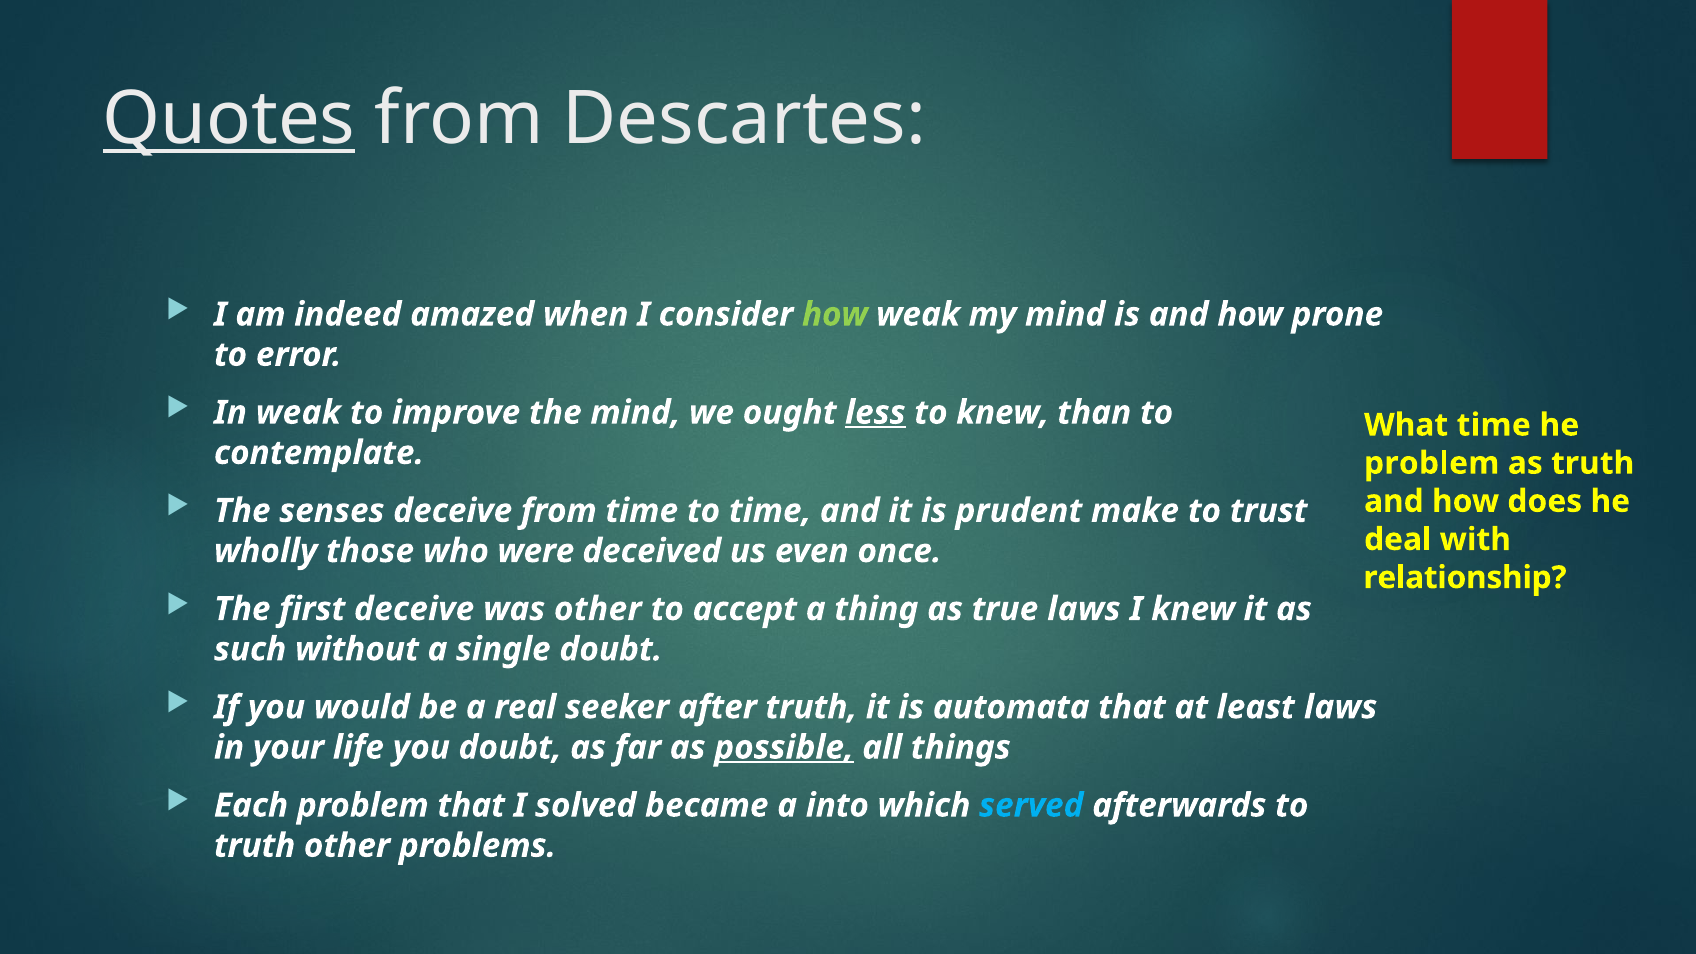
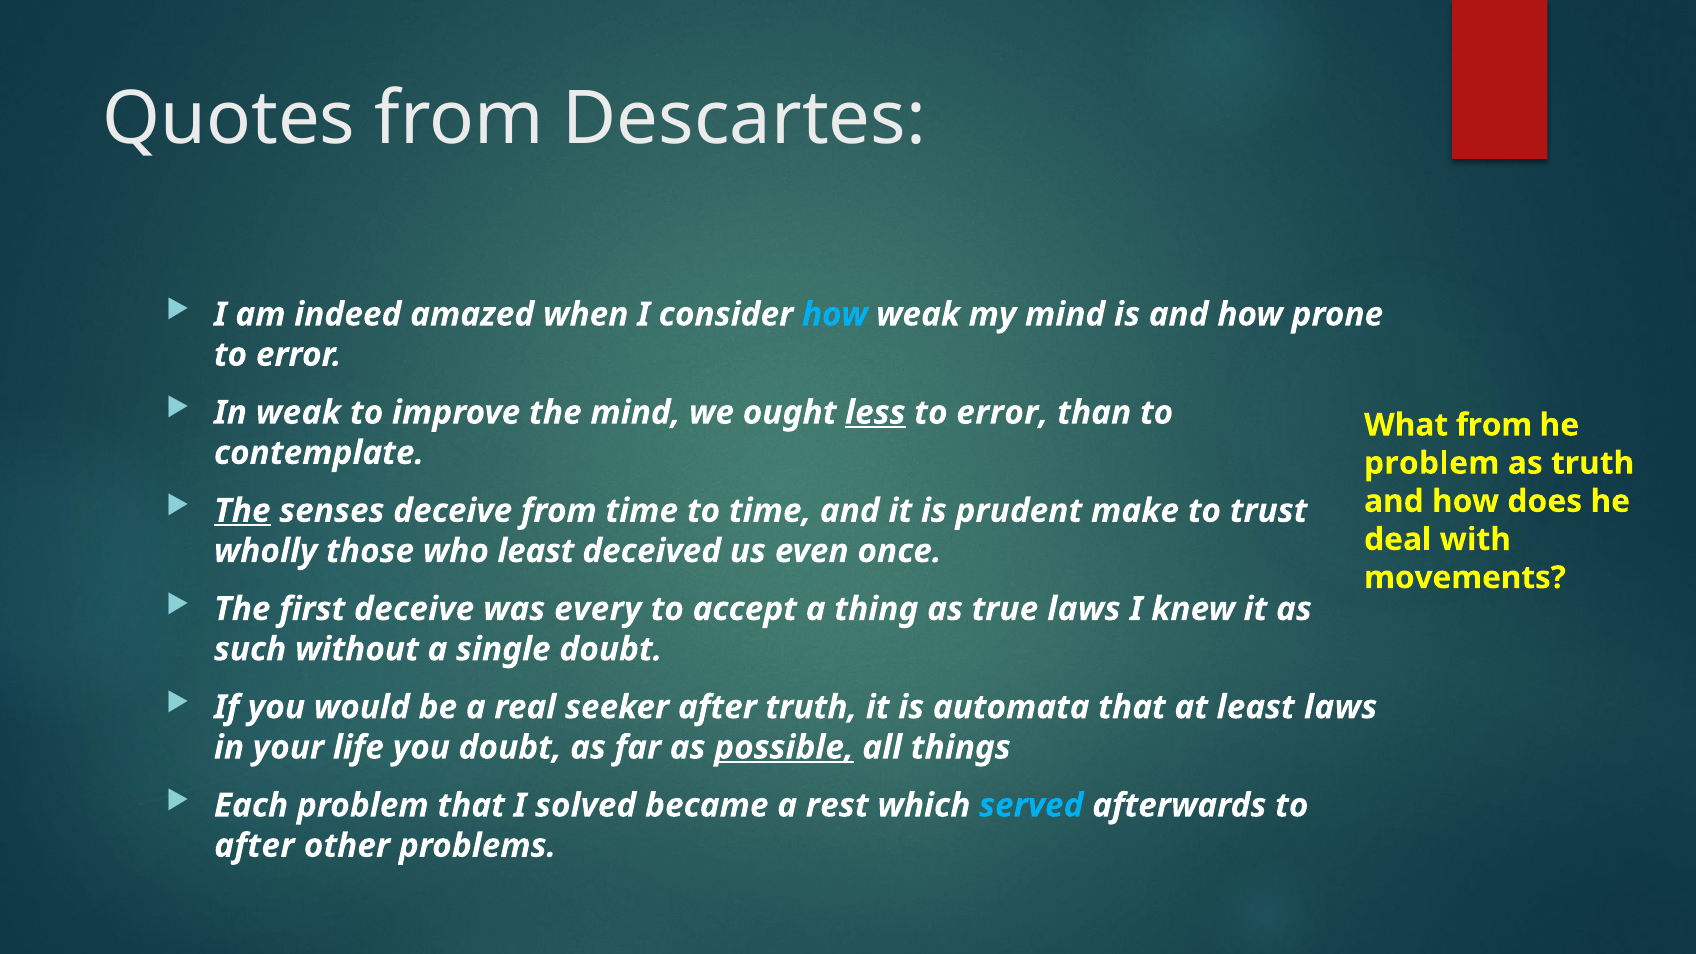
Quotes underline: present -> none
how at (835, 314) colour: light green -> light blue
knew at (1003, 413): knew -> error
What time: time -> from
The at (242, 511) underline: none -> present
who were: were -> least
relationship: relationship -> movements
was other: other -> every
into: into -> rest
truth at (255, 846): truth -> after
